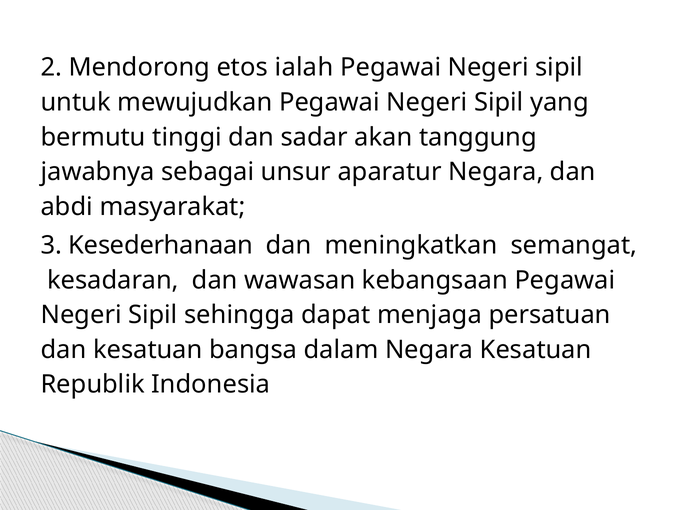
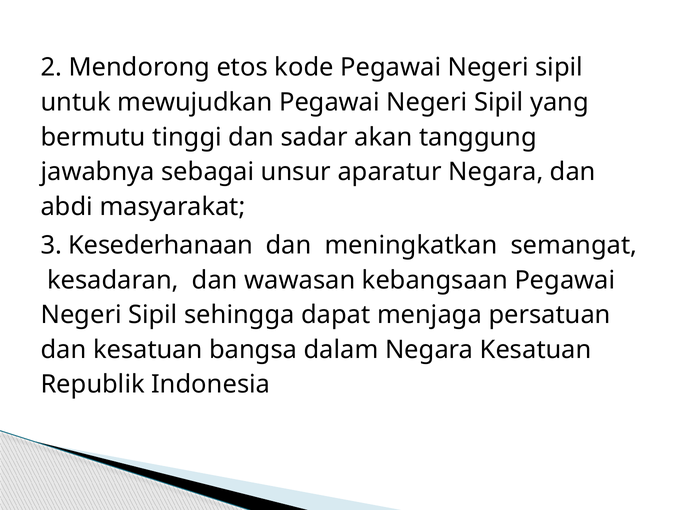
ialah: ialah -> kode
